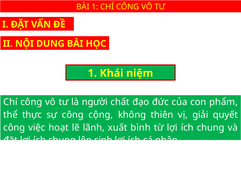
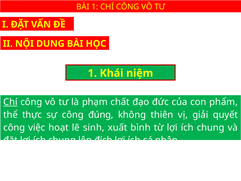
Chí at (10, 102) underline: none -> present
người: người -> phạm
cộng: cộng -> đúng
lãnh: lãnh -> sinh
sinh: sinh -> đích
